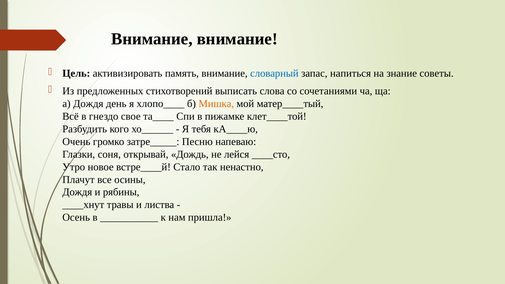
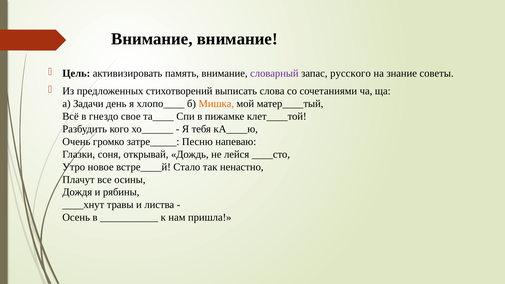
словарный colour: blue -> purple
напиться: напиться -> русского
а Дождя: Дождя -> Задачи
